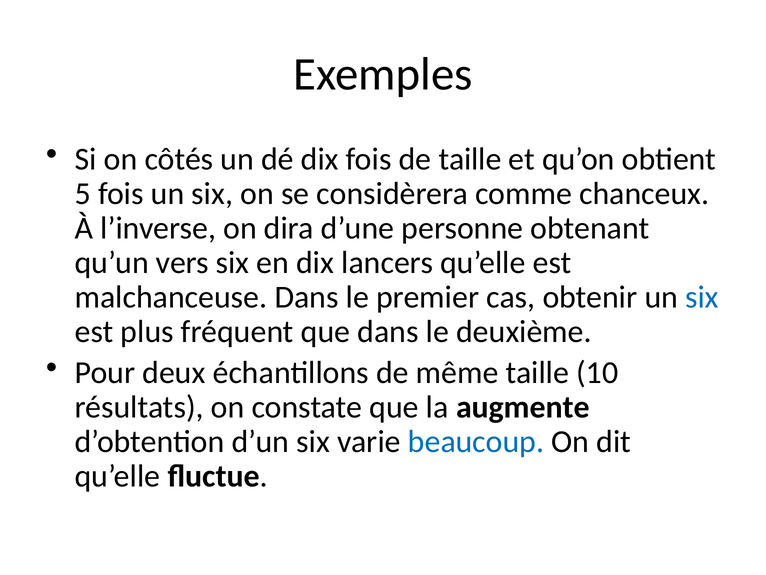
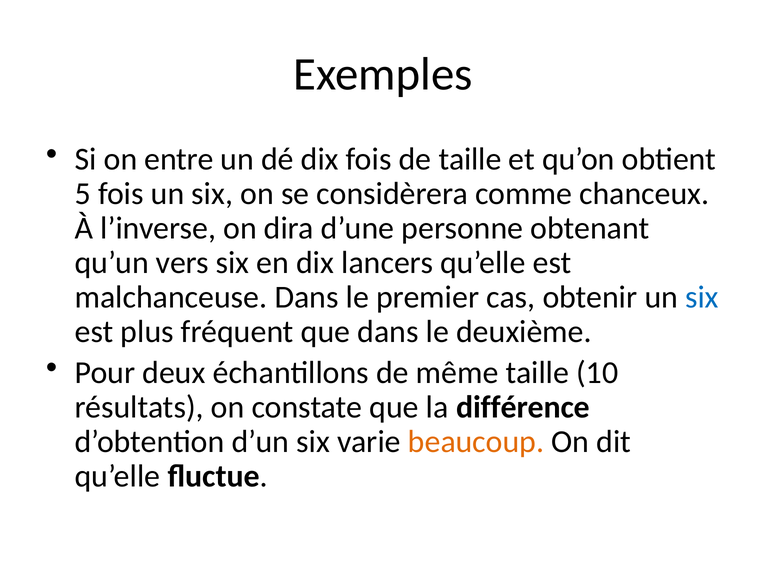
côtés: côtés -> entre
augmente: augmente -> différence
beaucoup colour: blue -> orange
